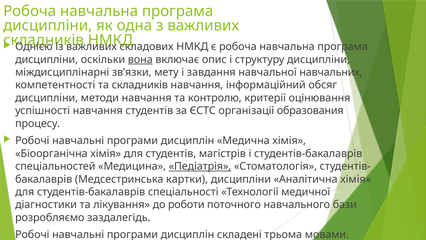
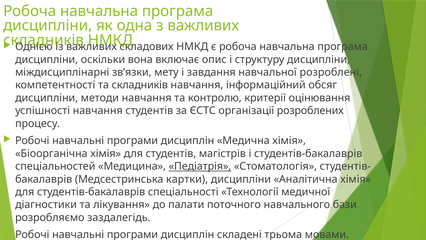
вона underline: present -> none
навчальних: навчальних -> розроблені
образования: образования -> розроблених
роботи: роботи -> палати
